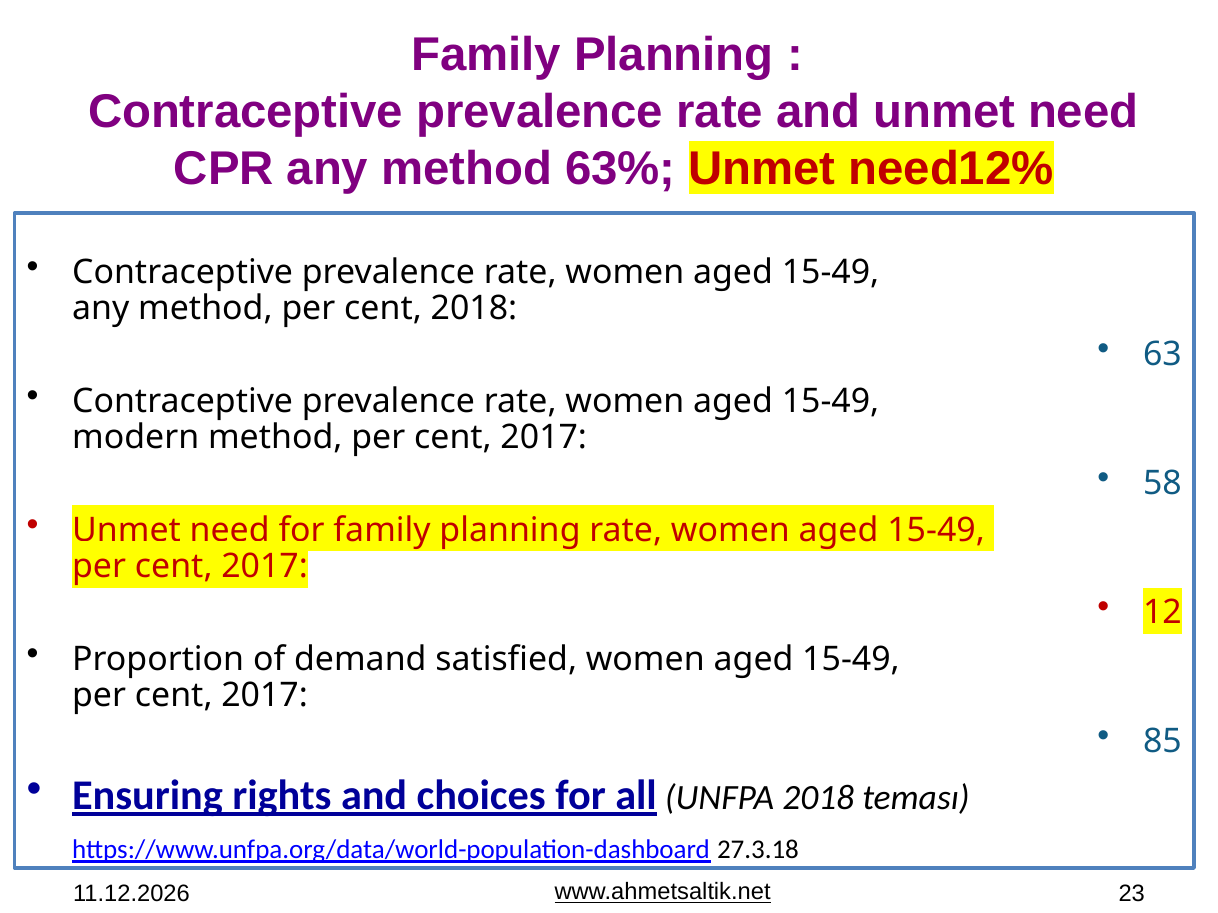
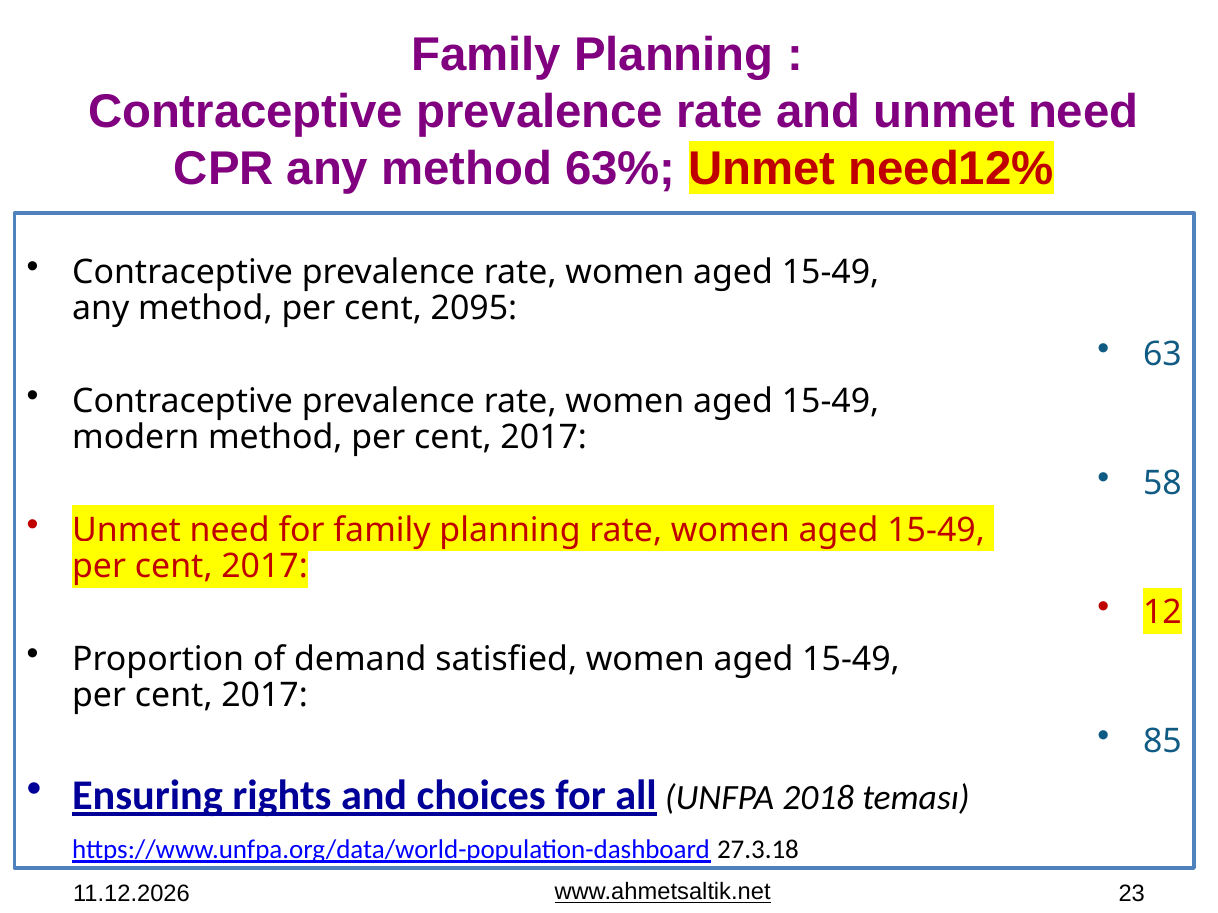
cent 2018: 2018 -> 2095
